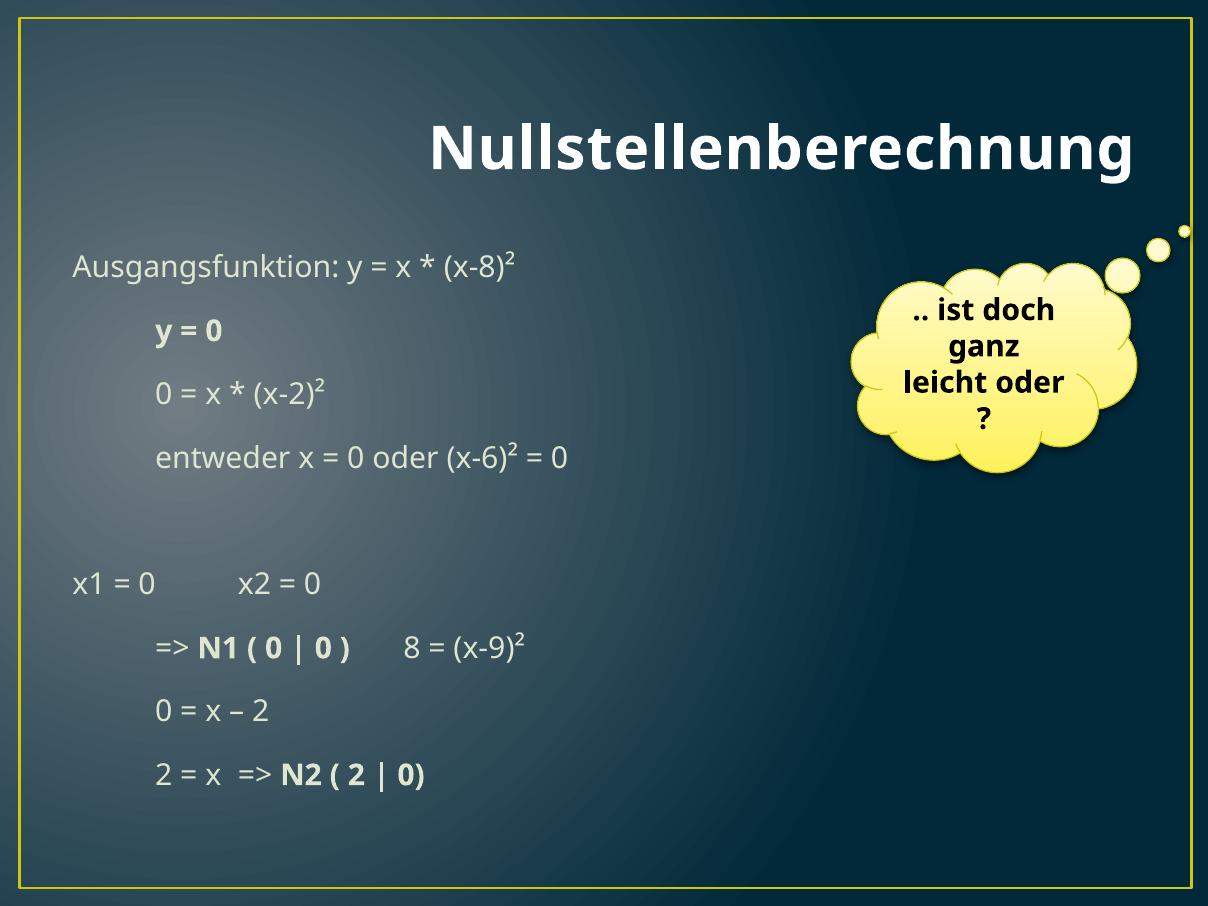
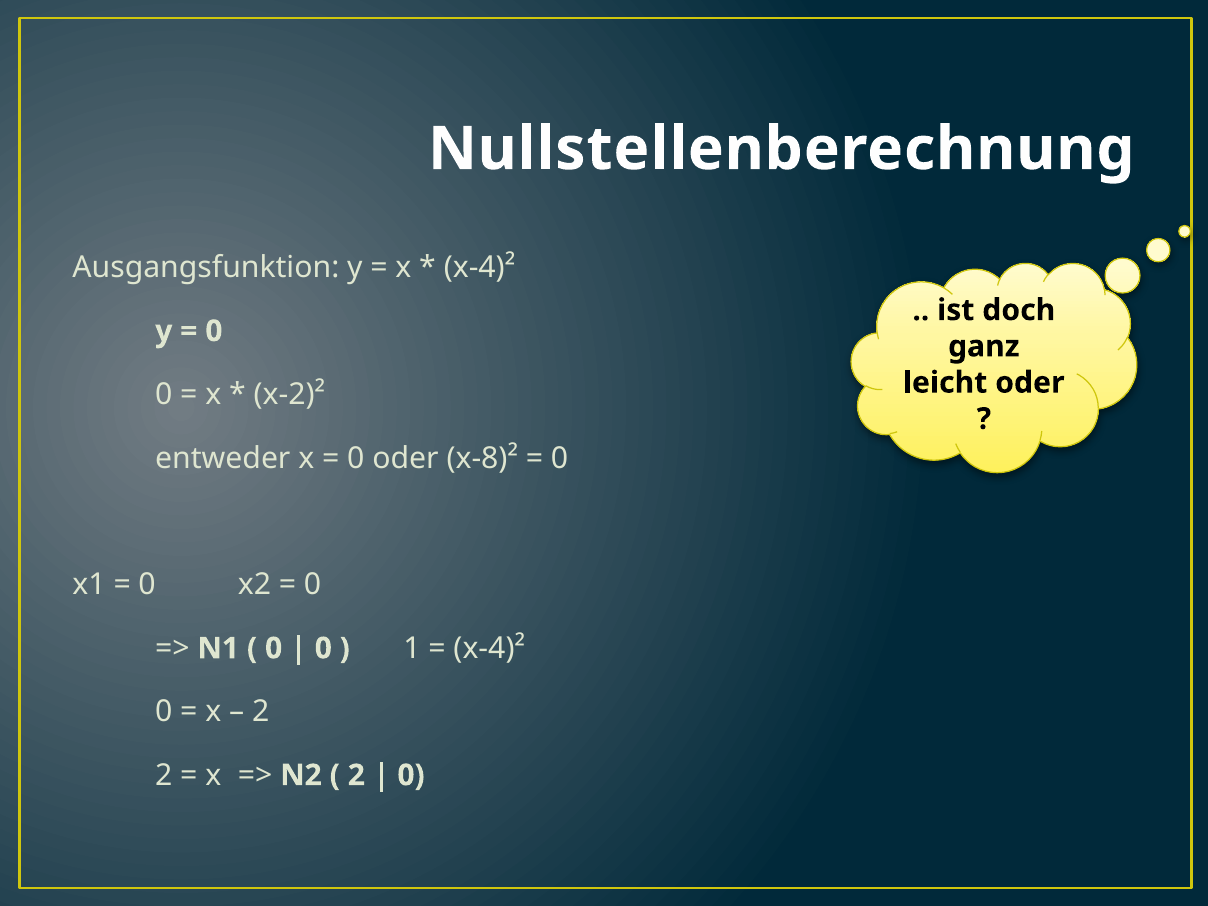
x-8)² at (480, 268): x-8)² -> x-4)²
x-6)²: x-6)² -> x-8)²
8: 8 -> 1
x-9)² at (489, 648): x-9)² -> x-4)²
